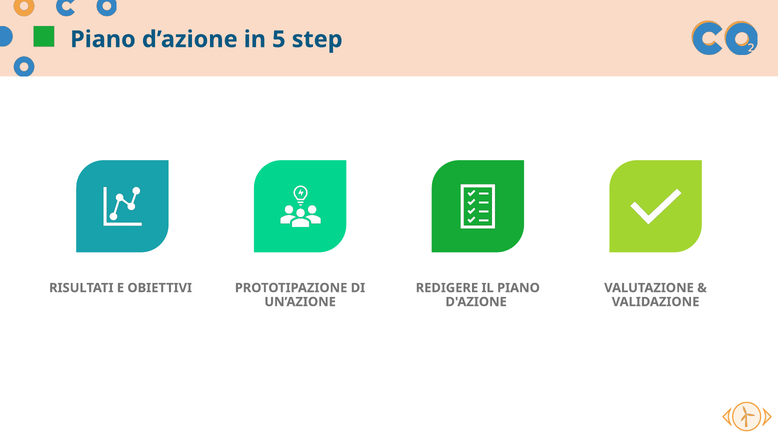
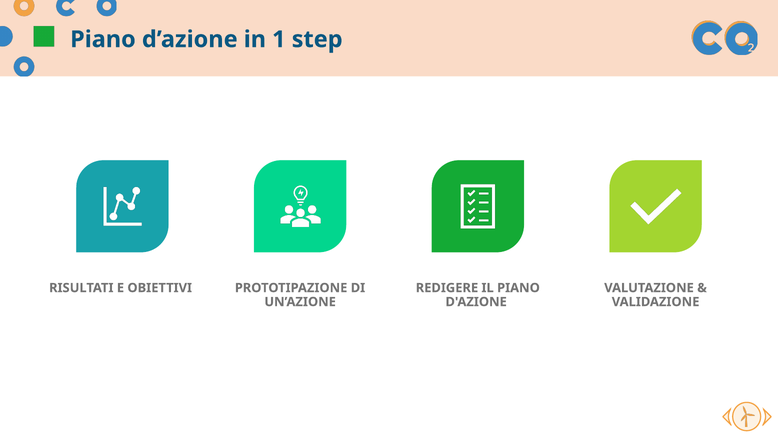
5: 5 -> 1
